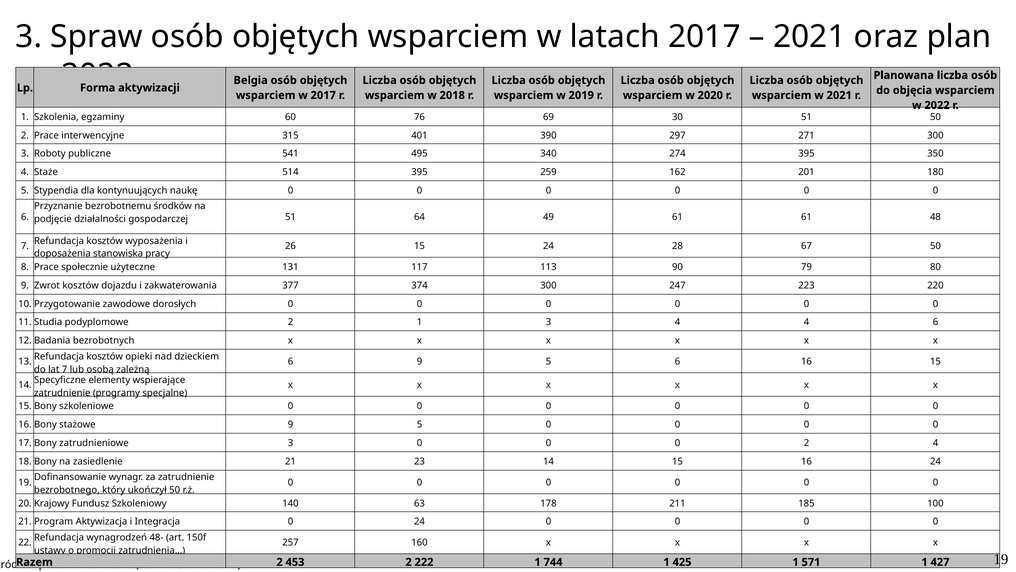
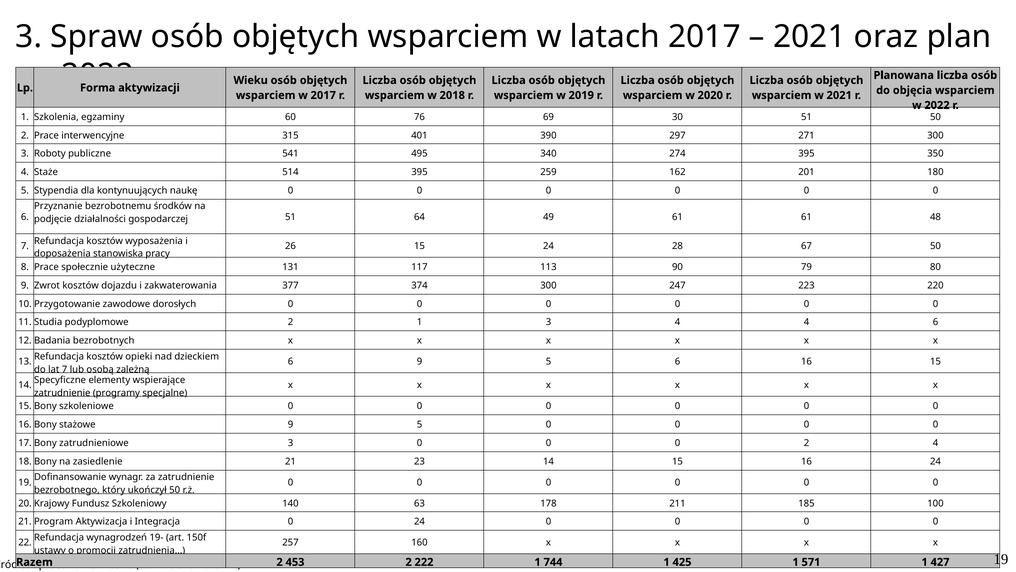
Belgia: Belgia -> Wieku
48-: 48- -> 19-
